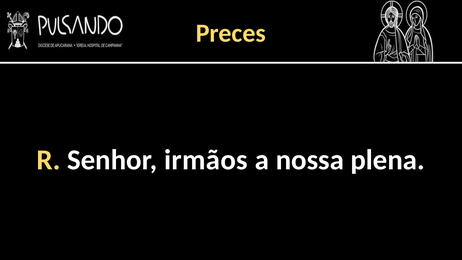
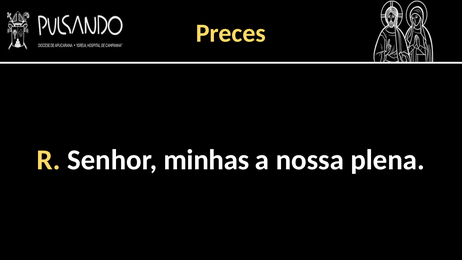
irmãos: irmãos -> minhas
